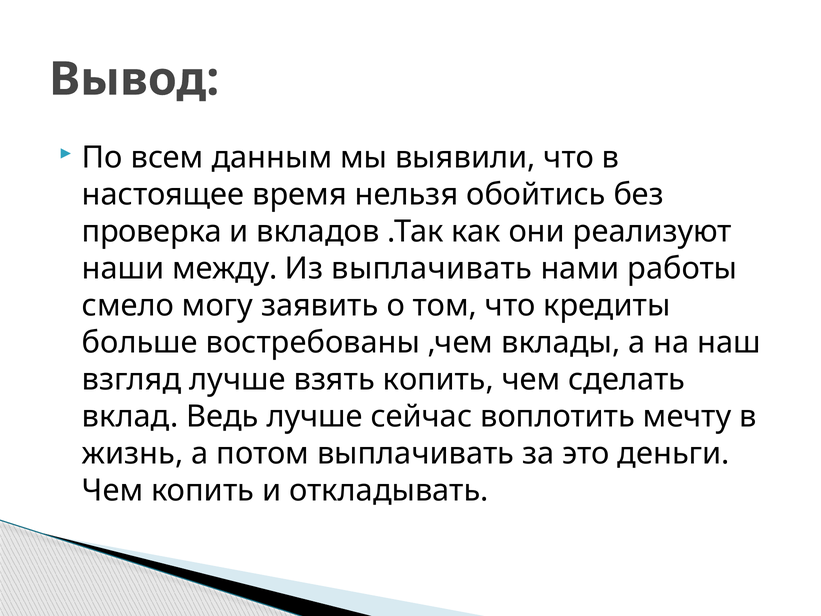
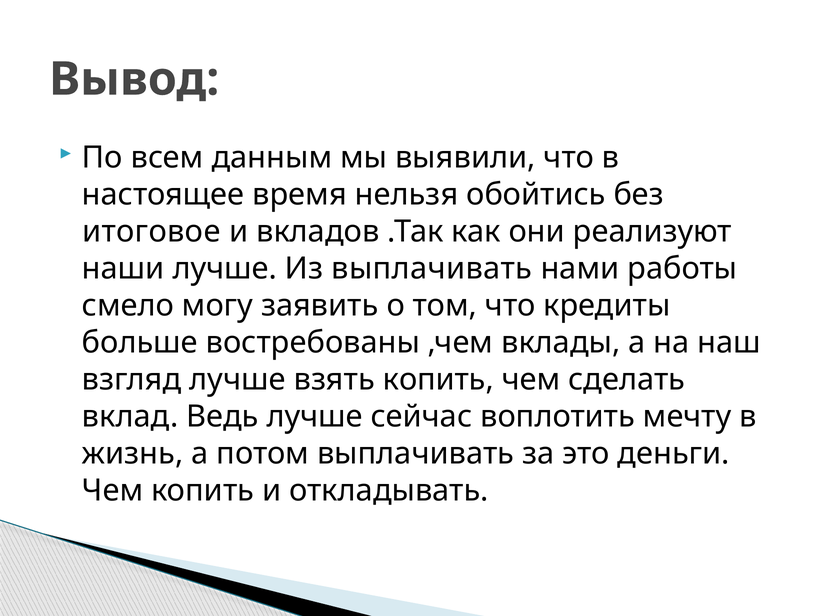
проверка: проверка -> итоговое
наши между: между -> лучше
